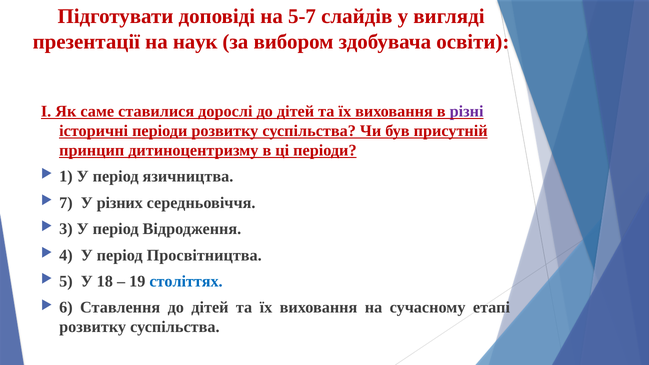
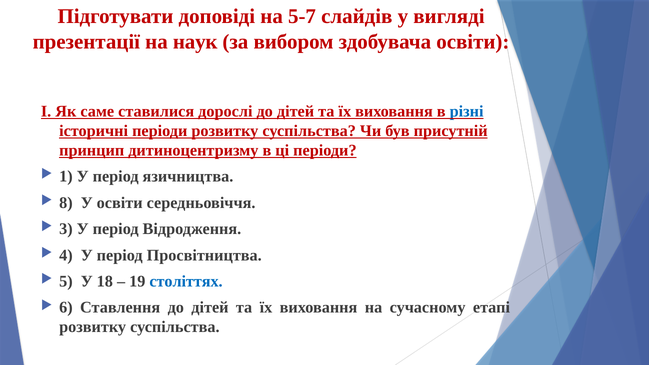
різні colour: purple -> blue
7: 7 -> 8
У різних: різних -> освіти
